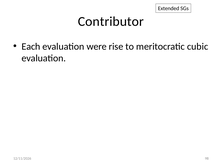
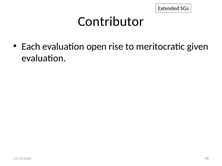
were: were -> open
cubic: cubic -> given
